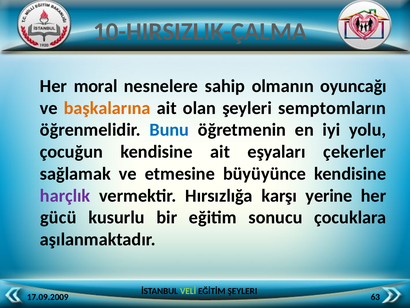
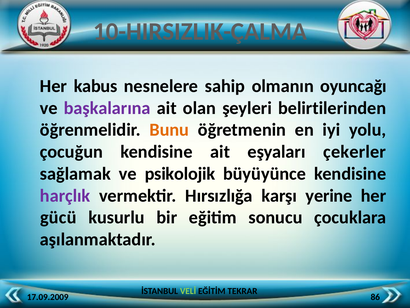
moral: moral -> kabus
başkalarına colour: orange -> purple
semptomların: semptomların -> belirtilerinden
Bunu colour: blue -> orange
etmesine: etmesine -> psikolojik
EĞİTİM ŞEYLERI: ŞEYLERI -> TEKRAR
63: 63 -> 86
